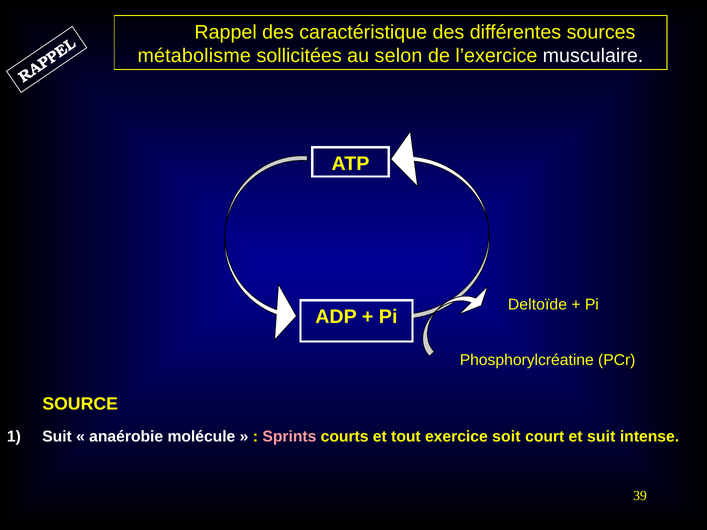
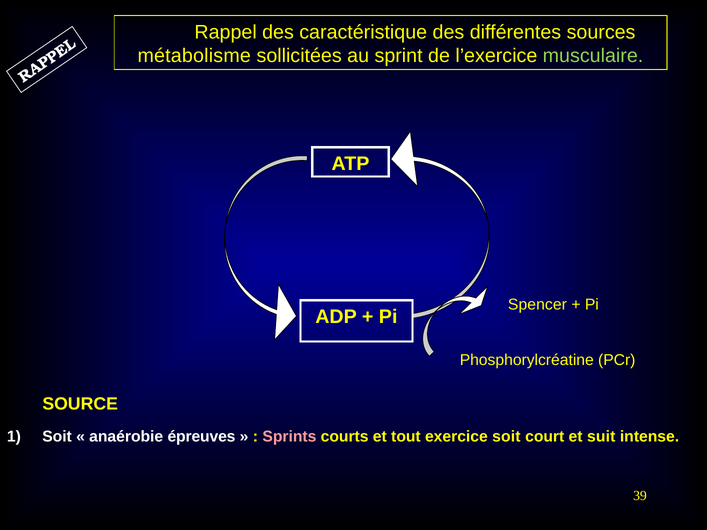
selon: selon -> sprint
musculaire colour: white -> light green
Deltoïde: Deltoïde -> Spencer
Suit at (57, 437): Suit -> Soit
molécule: molécule -> épreuves
